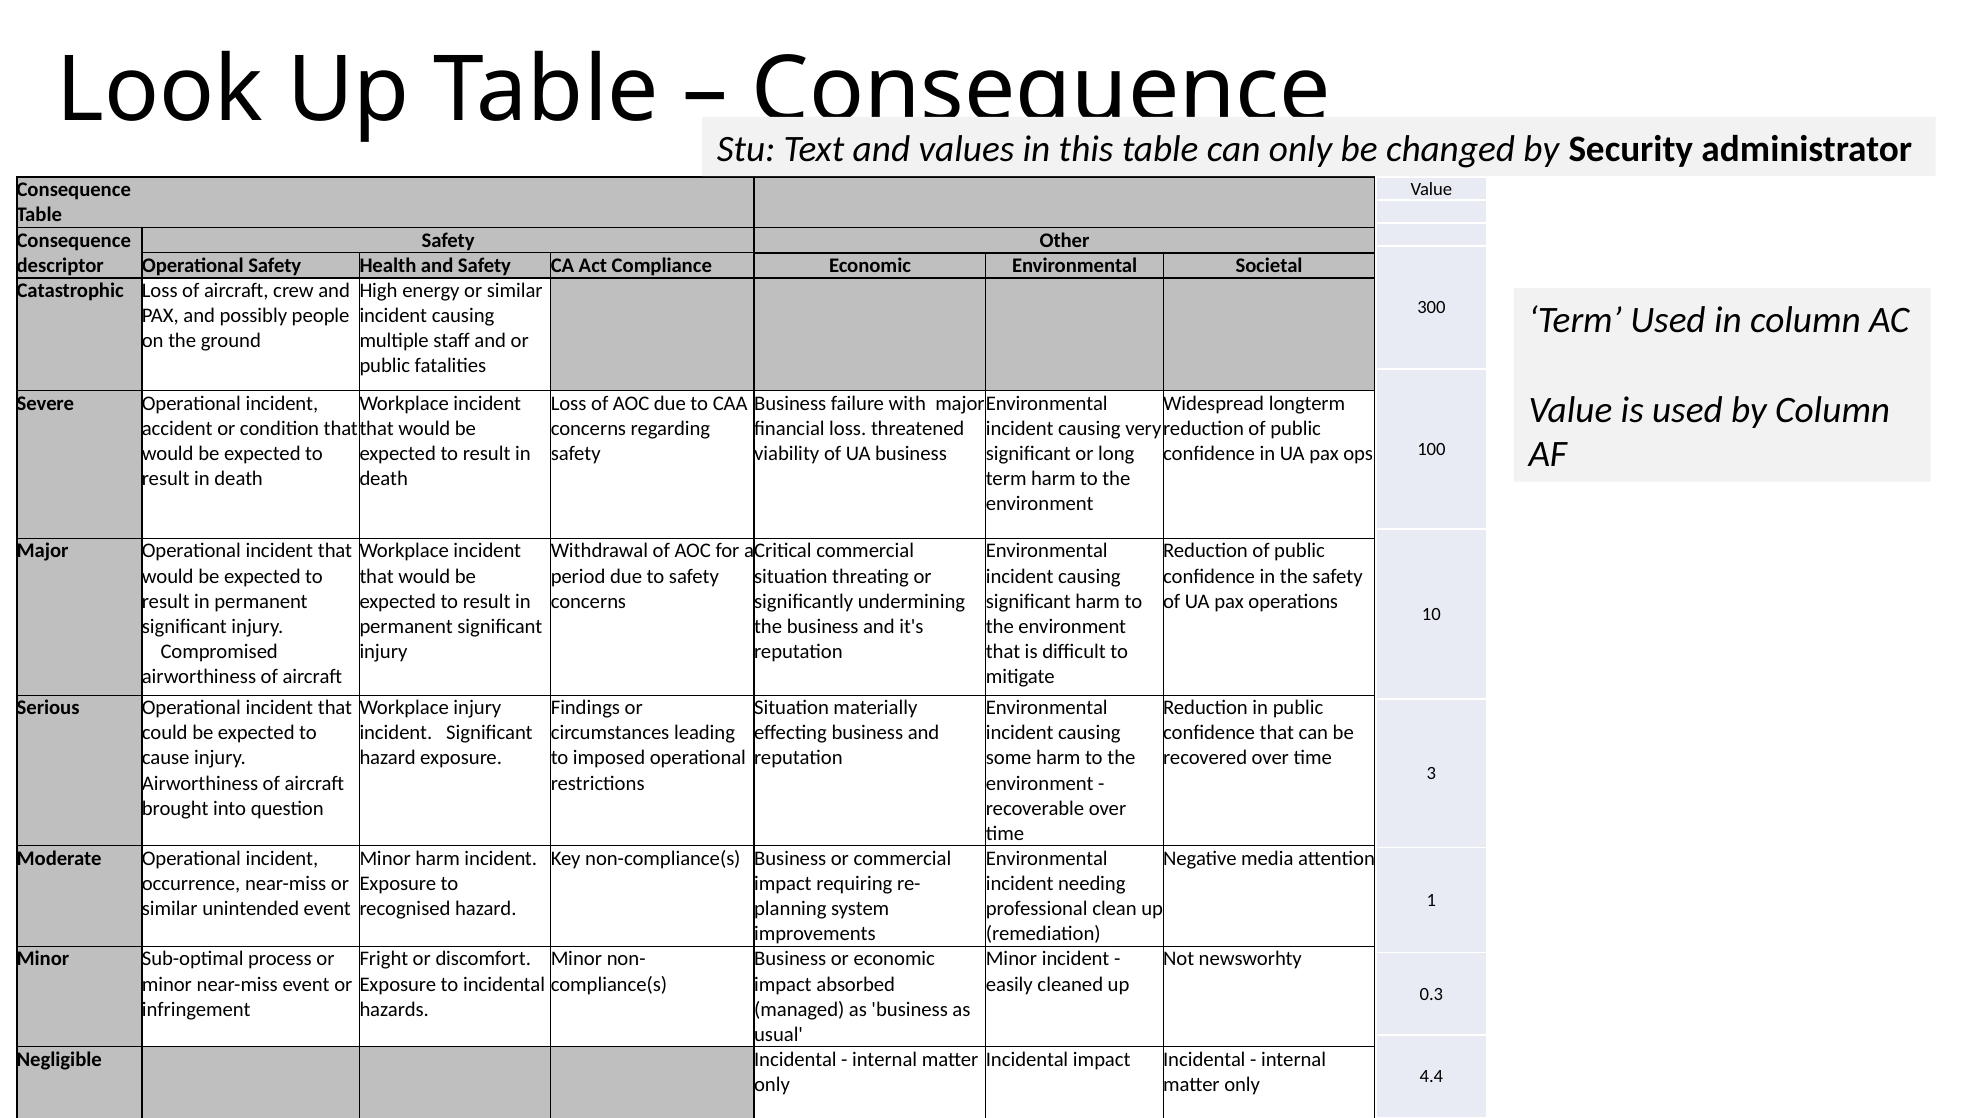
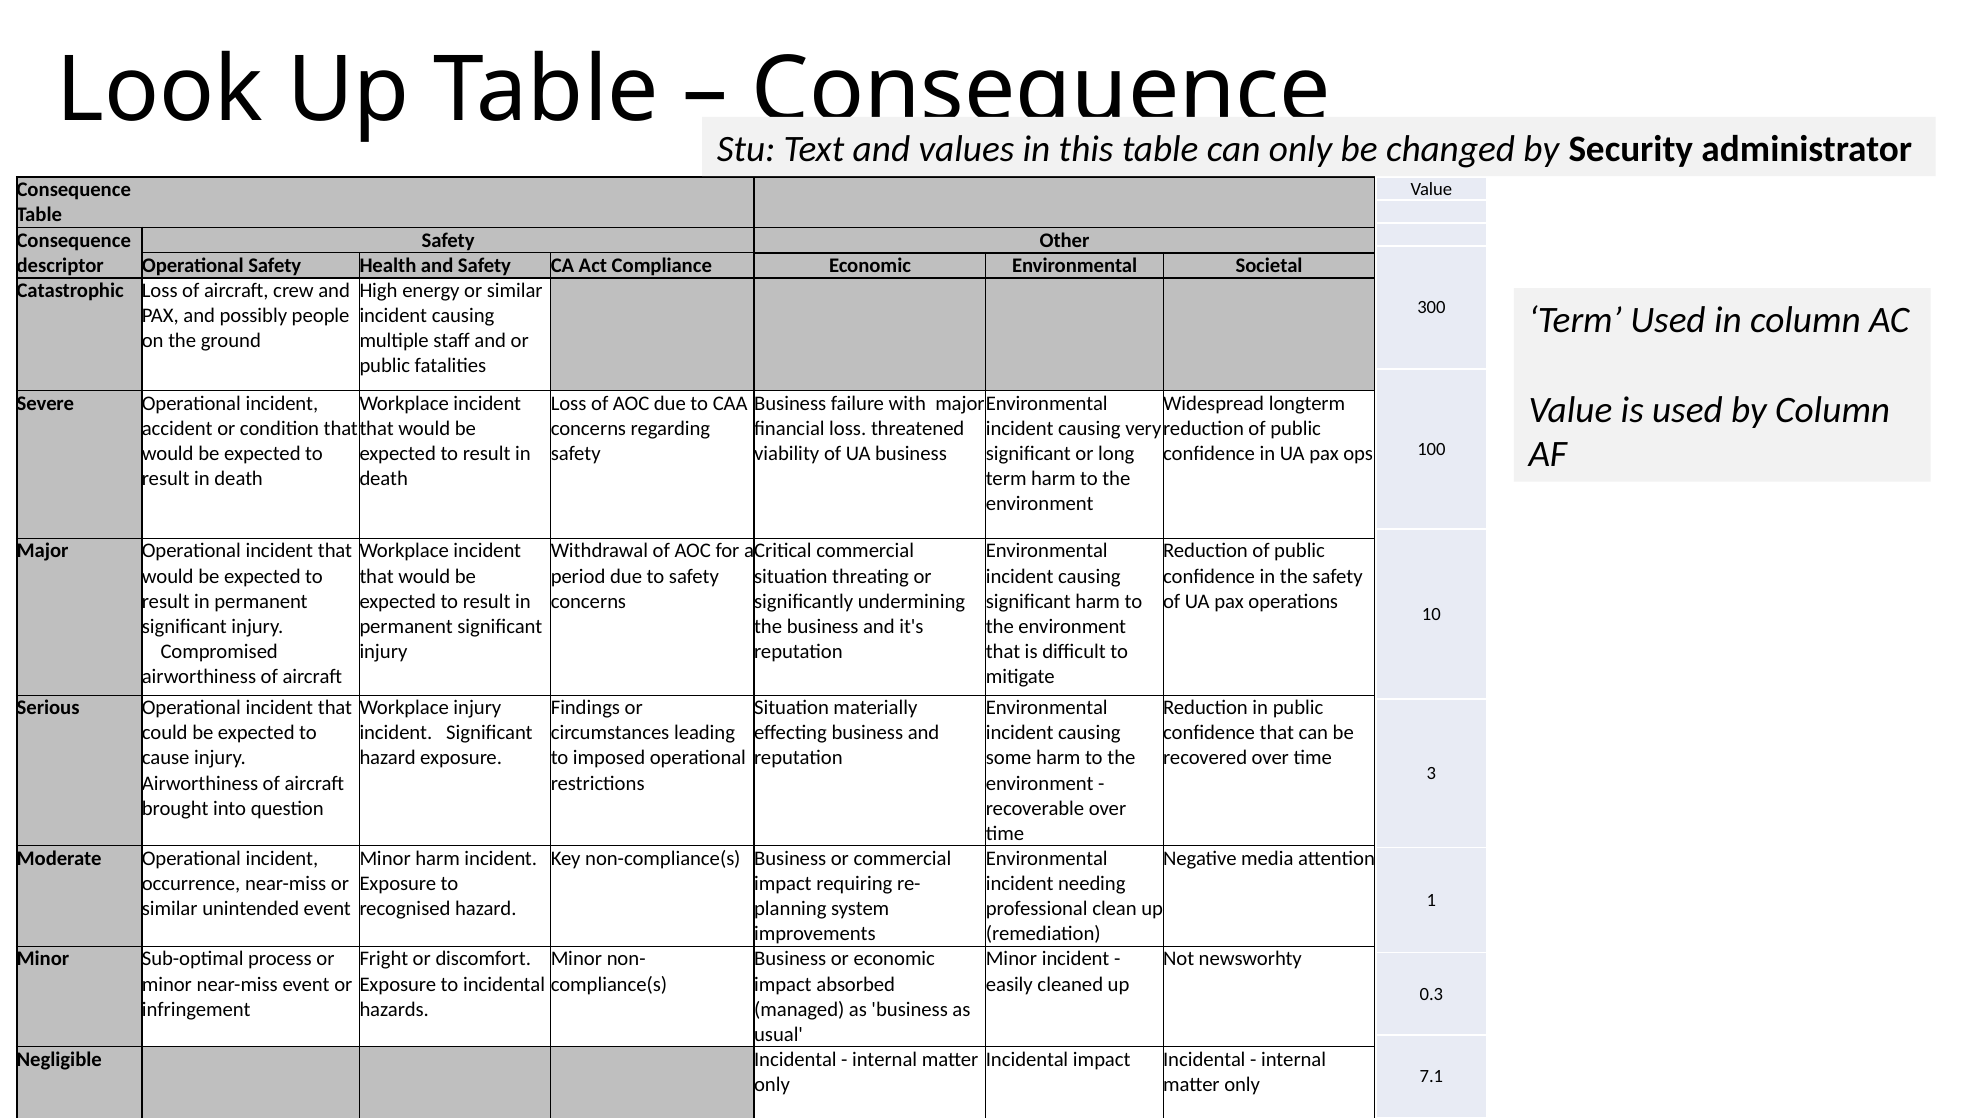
4.4: 4.4 -> 7.1
